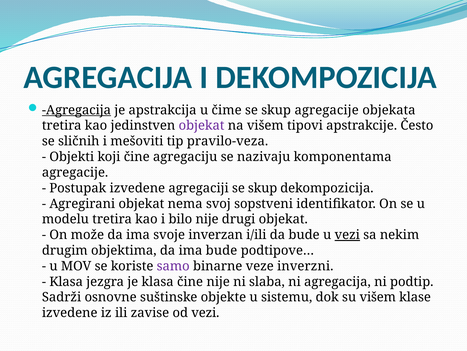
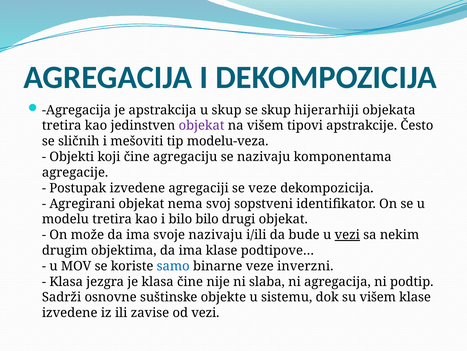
Agregacija at (76, 110) underline: present -> none
u čime: čime -> skup
skup agregacije: agregacije -> hijerarhiji
pravilo-veza: pravilo-veza -> modelu-veza
agregaciji se skup: skup -> veze
bilo nije: nije -> bilo
svoje inverzan: inverzan -> nazivaju
ima bude: bude -> klase
samo colour: purple -> blue
